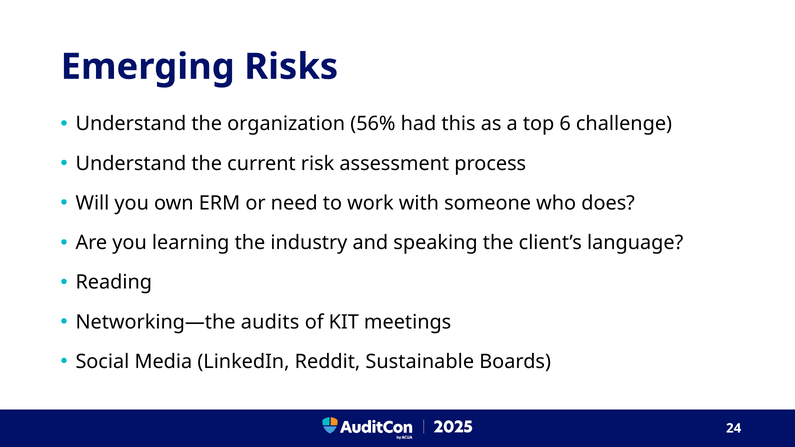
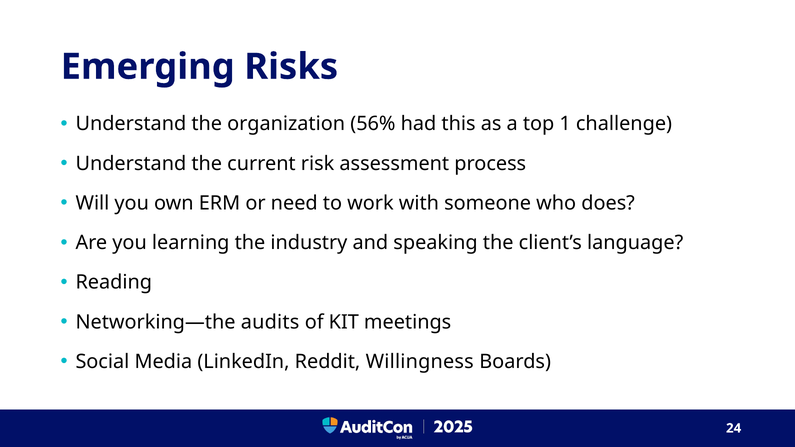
6: 6 -> 1
Sustainable: Sustainable -> Willingness
